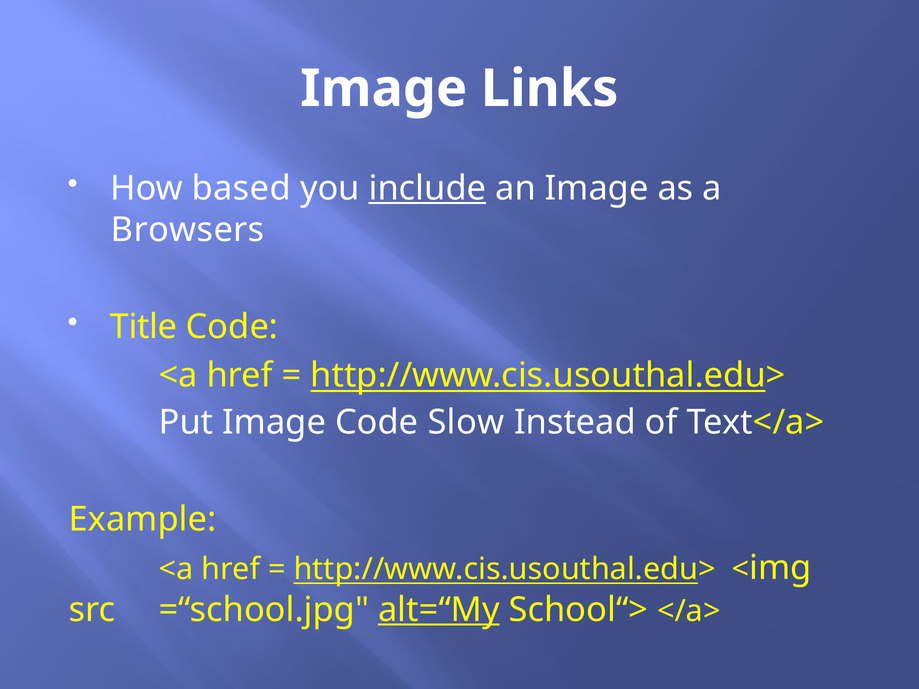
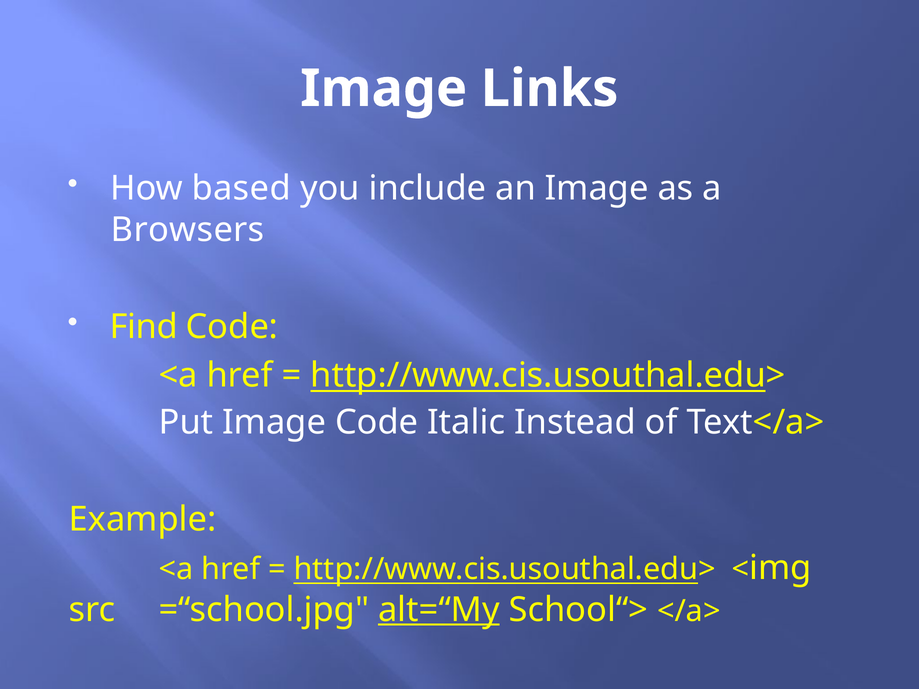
include underline: present -> none
Title: Title -> Find
Slow: Slow -> Italic
